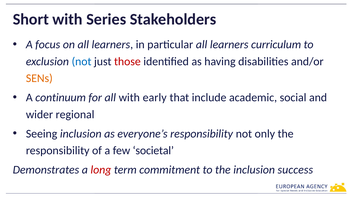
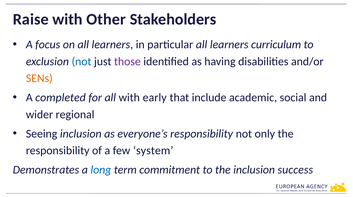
Short: Short -> Raise
Series: Series -> Other
those colour: red -> purple
continuum: continuum -> completed
societal: societal -> system
long colour: red -> blue
